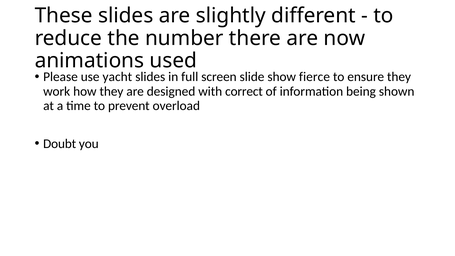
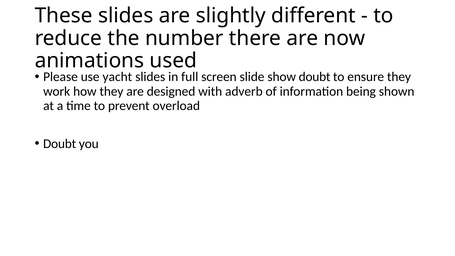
show fierce: fierce -> doubt
correct: correct -> adverb
